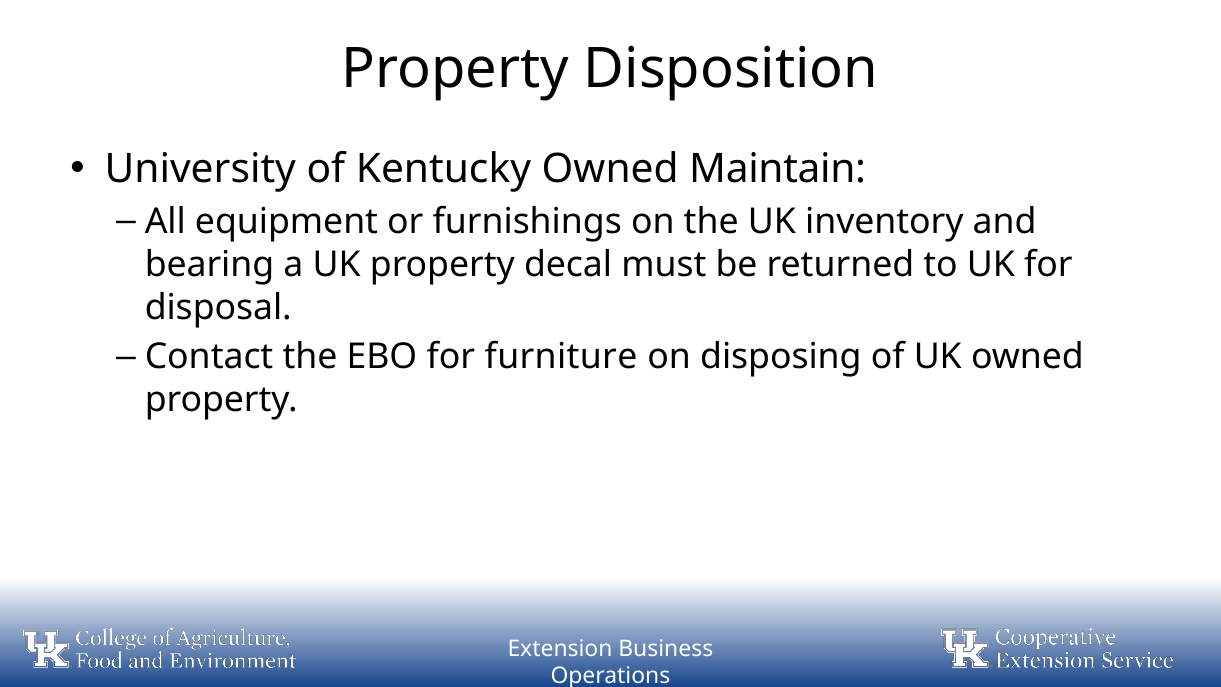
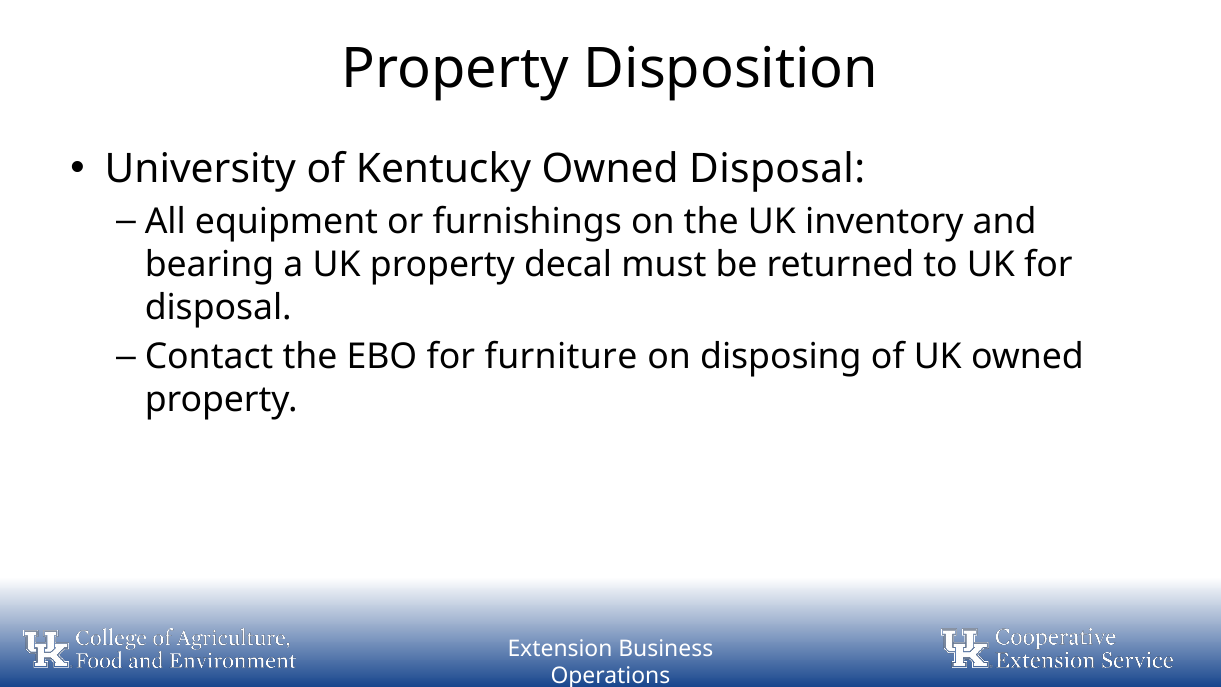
Owned Maintain: Maintain -> Disposal
